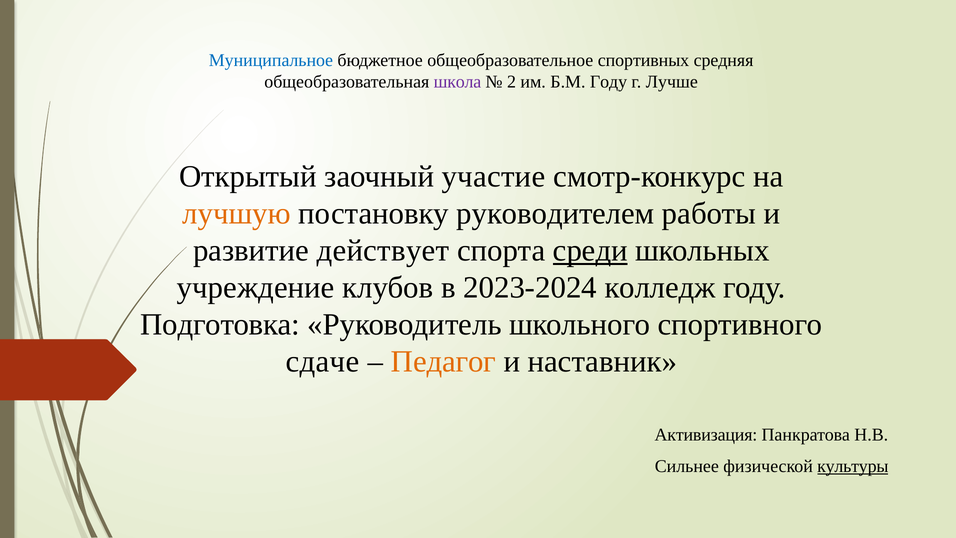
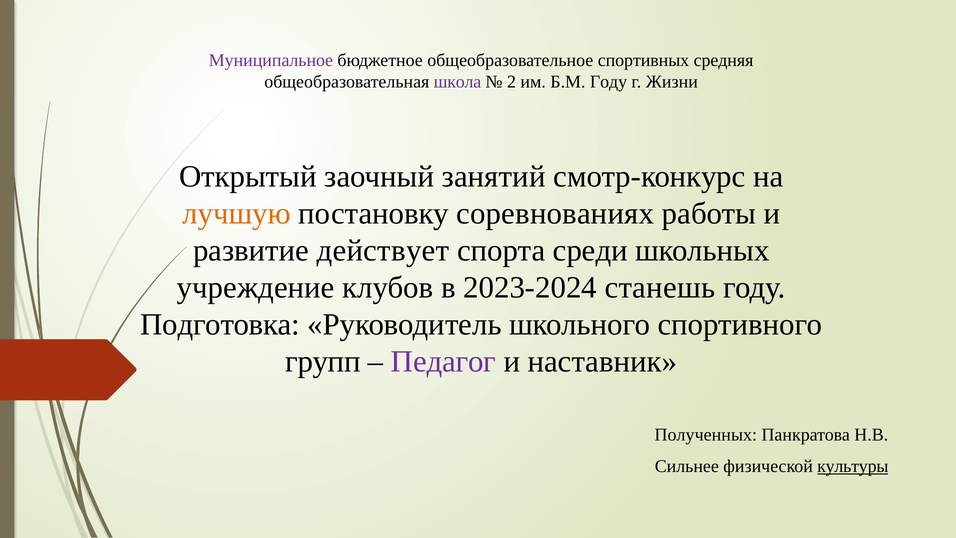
Муниципальное colour: blue -> purple
Лучше: Лучше -> Жизни
участие: участие -> занятий
руководителем: руководителем -> соревнованиях
среди underline: present -> none
колледж: колледж -> станешь
сдаче: сдаче -> групп
Педагог colour: orange -> purple
Активизация: Активизация -> Полученных
